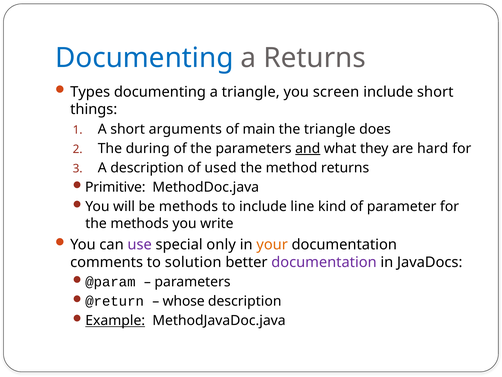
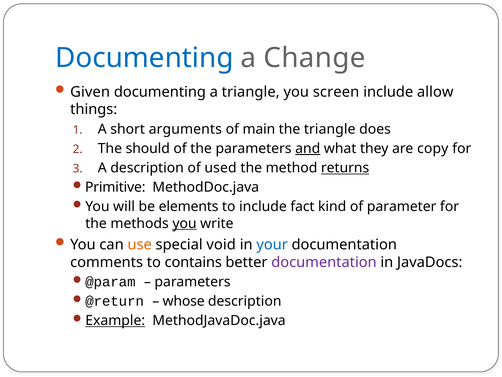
a Returns: Returns -> Change
Types: Types -> Given
include short: short -> allow
during: during -> should
hard: hard -> copy
returns at (345, 168) underline: none -> present
be methods: methods -> elements
line: line -> fact
you at (185, 223) underline: none -> present
use colour: purple -> orange
only: only -> void
your colour: orange -> blue
solution: solution -> contains
